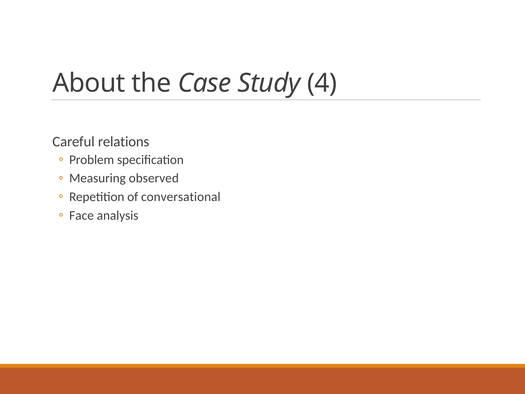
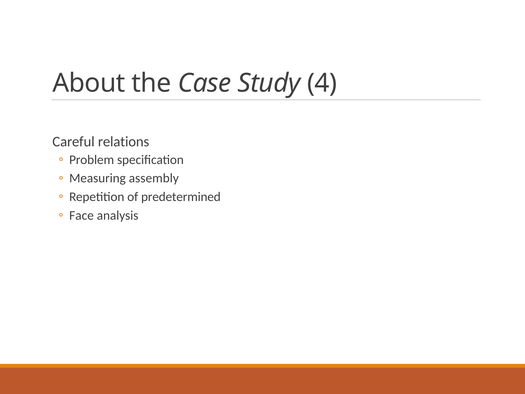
observed: observed -> assembly
conversational: conversational -> predetermined
